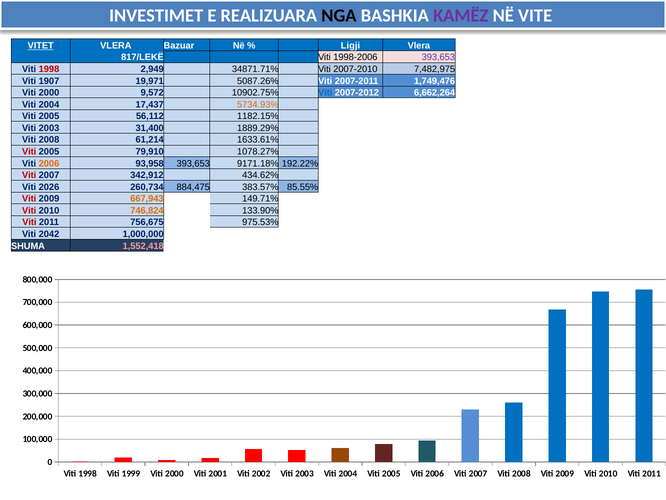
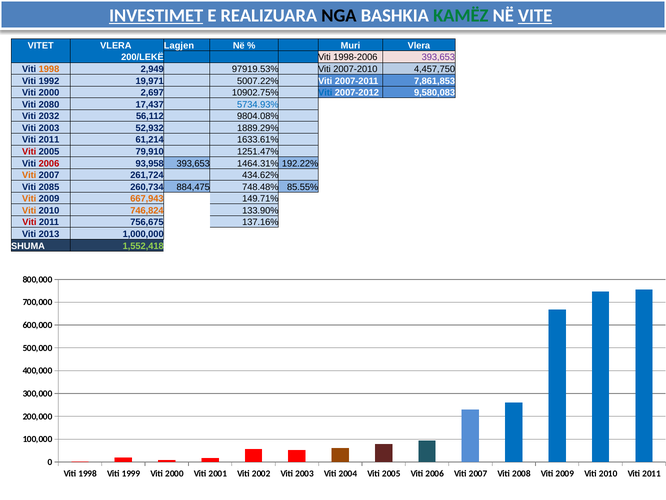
INVESTIMET underline: none -> present
KAMËZ colour: purple -> green
VITE underline: none -> present
VITET underline: present -> none
Bazuar: Bazuar -> Lagjen
Ligji: Ligji -> Muri
817/LEKË: 817/LEKË -> 200/LEKË
1998 at (49, 69) colour: red -> orange
34871.71%: 34871.71% -> 97919.53%
7,482,975: 7,482,975 -> 4,457,750
1907: 1907 -> 1992
5087.26%: 5087.26% -> 5007.22%
1,749,476: 1,749,476 -> 7,861,853
9,572: 9,572 -> 2,697
6,662,264: 6,662,264 -> 9,580,083
2004 at (49, 104): 2004 -> 2080
5734.93% colour: orange -> blue
2005 at (49, 116): 2005 -> 2032
1182.15%: 1182.15% -> 9804.08%
31,400: 31,400 -> 52,932
2008 at (49, 140): 2008 -> 2011
1078.27%: 1078.27% -> 1251.47%
2006 at (49, 163) colour: orange -> red
9171.18%: 9171.18% -> 1464.31%
Viti at (29, 175) colour: red -> orange
342,912: 342,912 -> 261,724
2026: 2026 -> 2085
383.57%: 383.57% -> 748.48%
Viti at (29, 199) colour: red -> orange
Viti at (29, 210) colour: red -> orange
975.53%: 975.53% -> 137.16%
2042: 2042 -> 2013
1,552,418 colour: pink -> light green
